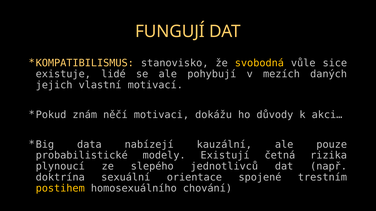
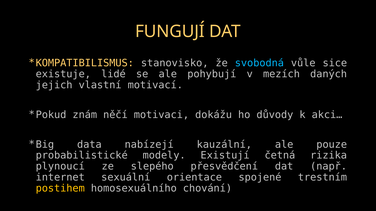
svobodná colour: yellow -> light blue
jednotlivců: jednotlivců -> přesvědčení
doktrína: doktrína -> internet
